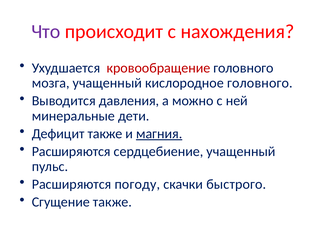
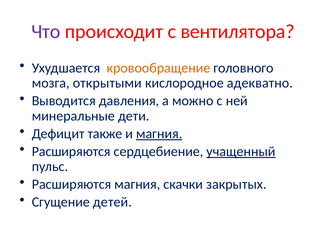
нахождения: нахождения -> вентилятора
кровообращение colour: red -> orange
мозга учащенный: учащенный -> открытыми
кислородное головного: головного -> адекватно
учащенный at (241, 152) underline: none -> present
Расширяются погоду: погоду -> магния
быстрого: быстрого -> закрытых
Сгущение также: также -> детей
